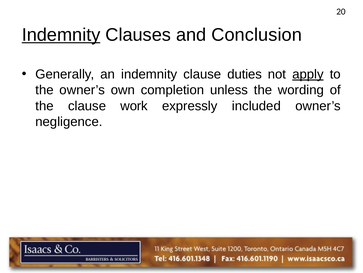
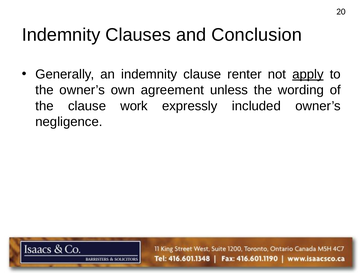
Indemnity at (61, 35) underline: present -> none
duties: duties -> renter
completion: completion -> agreement
